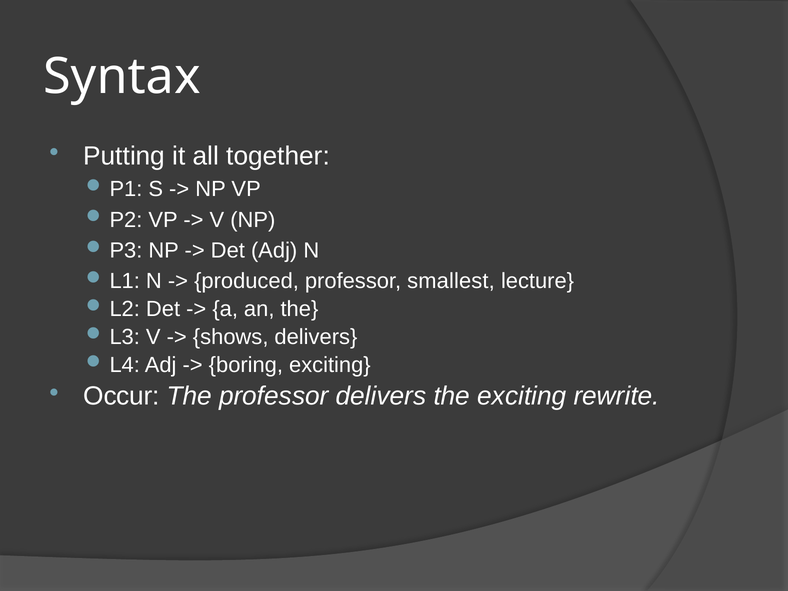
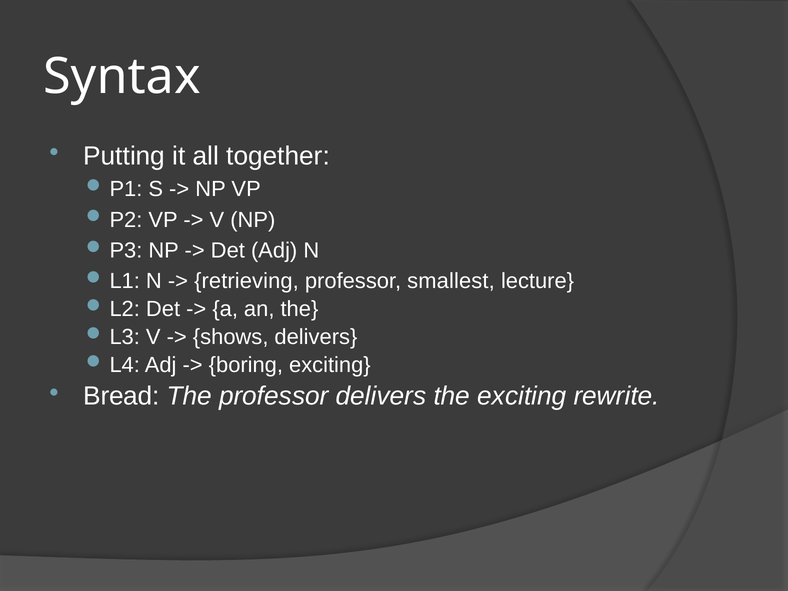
produced: produced -> retrieving
Occur: Occur -> Bread
